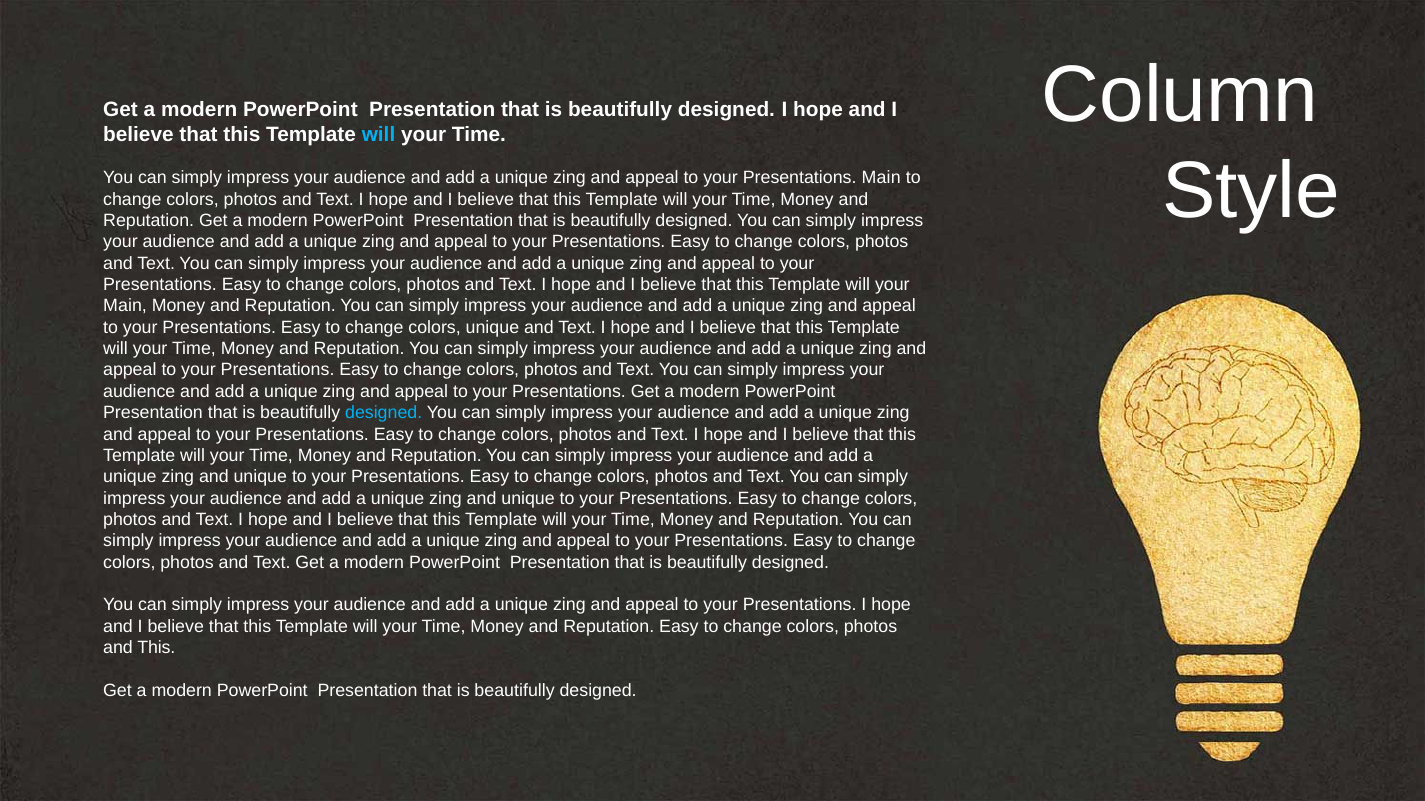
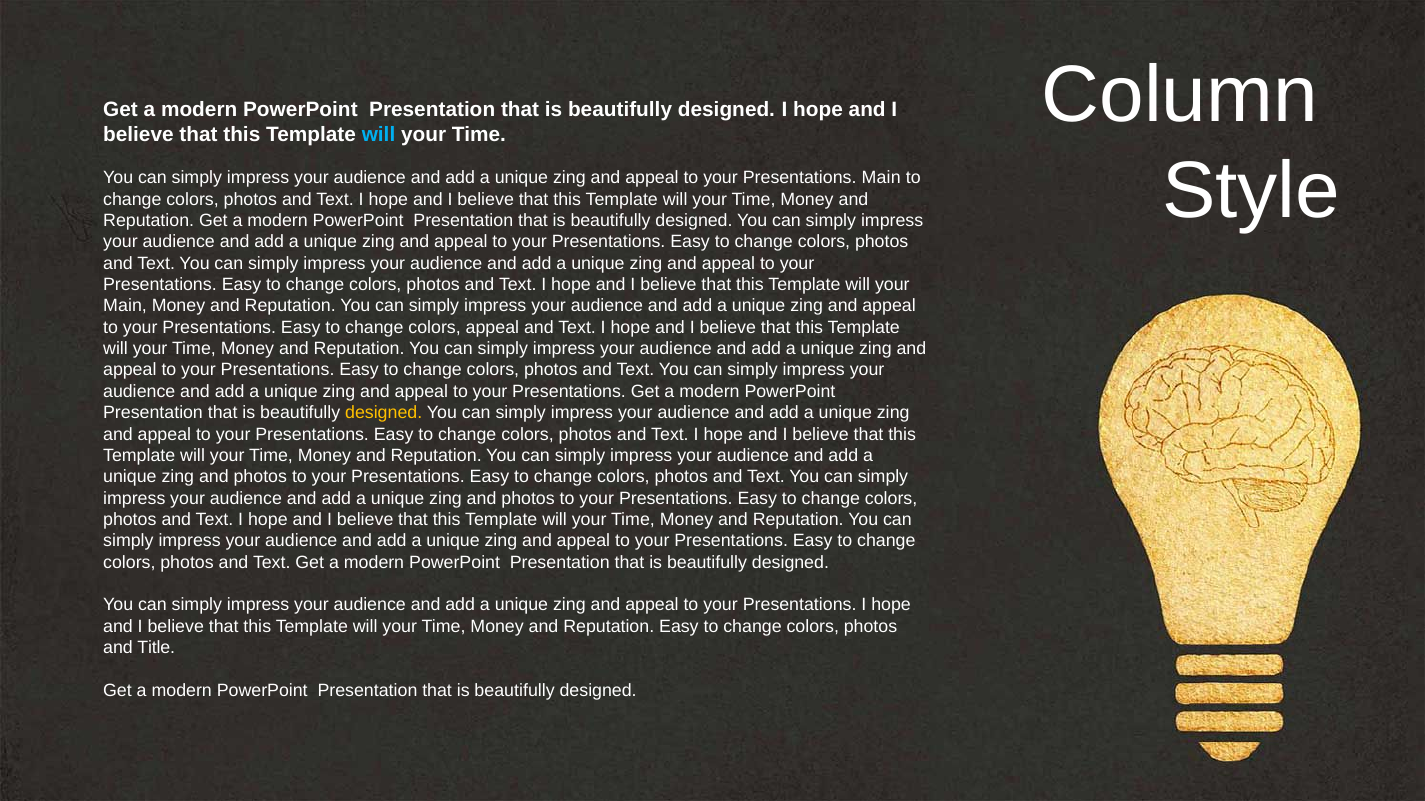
colors unique: unique -> appeal
designed at (384, 413) colour: light blue -> yellow
unique at (260, 477): unique -> photos
unique at (528, 499): unique -> photos
and This: This -> Title
